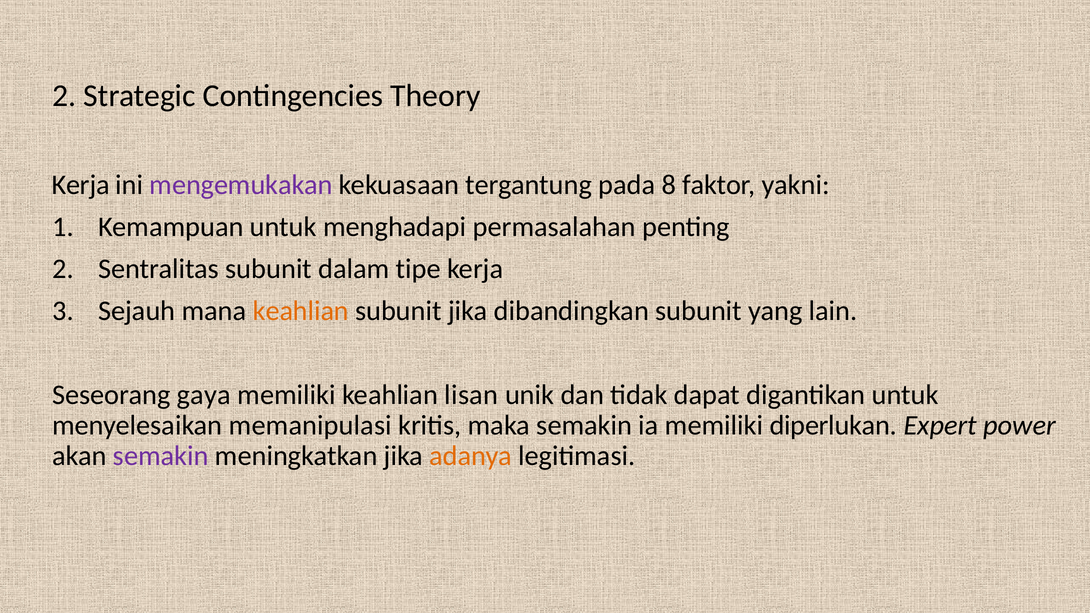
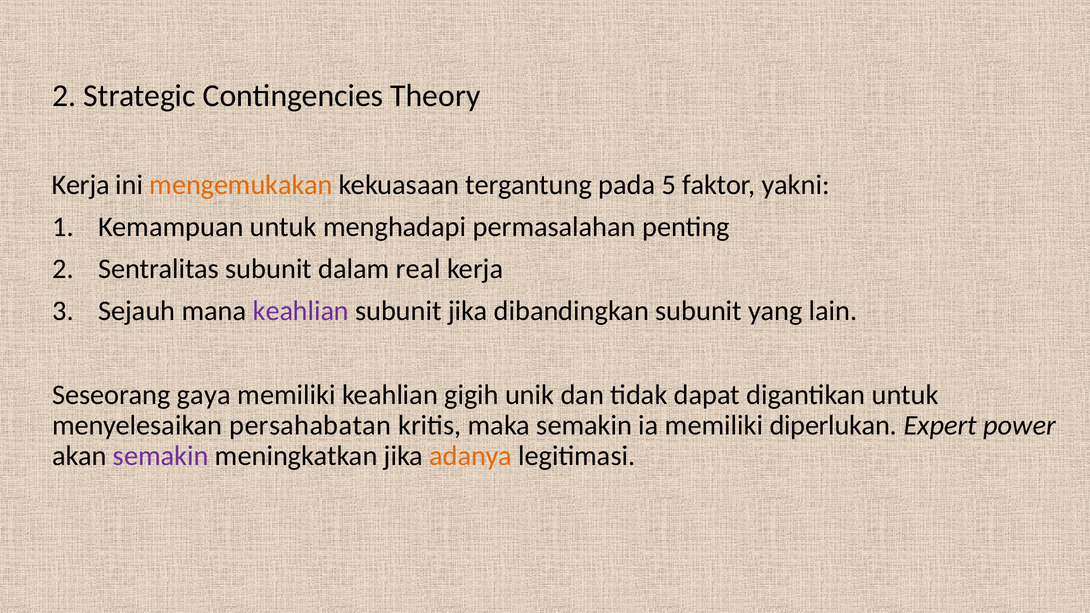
mengemukakan colour: purple -> orange
8: 8 -> 5
tipe: tipe -> real
keahlian at (301, 311) colour: orange -> purple
lisan: lisan -> gigih
memanipulasi: memanipulasi -> persahabatan
